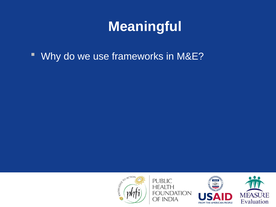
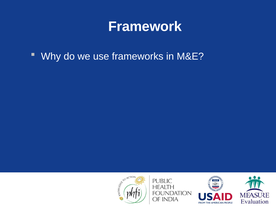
Meaningful: Meaningful -> Framework
